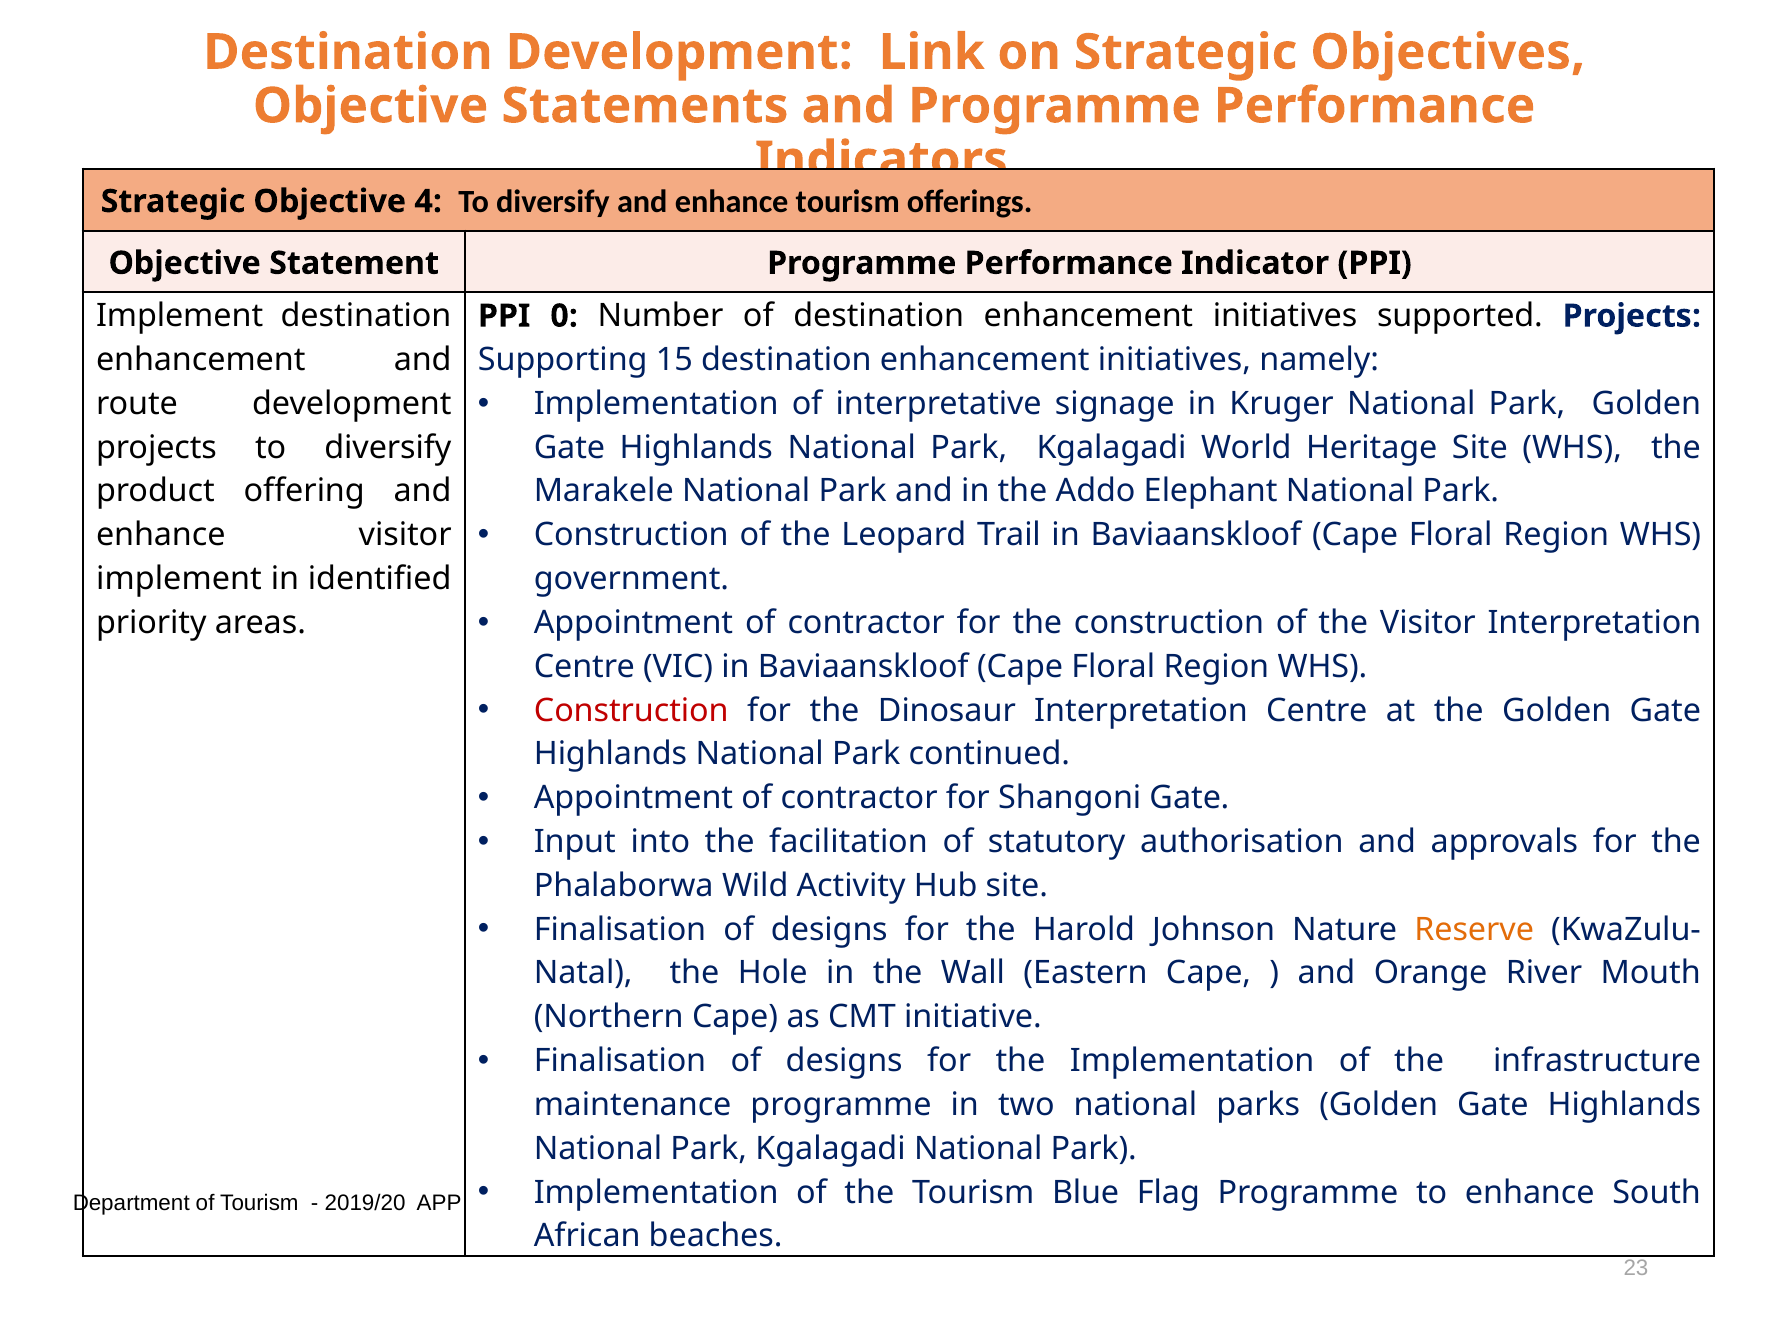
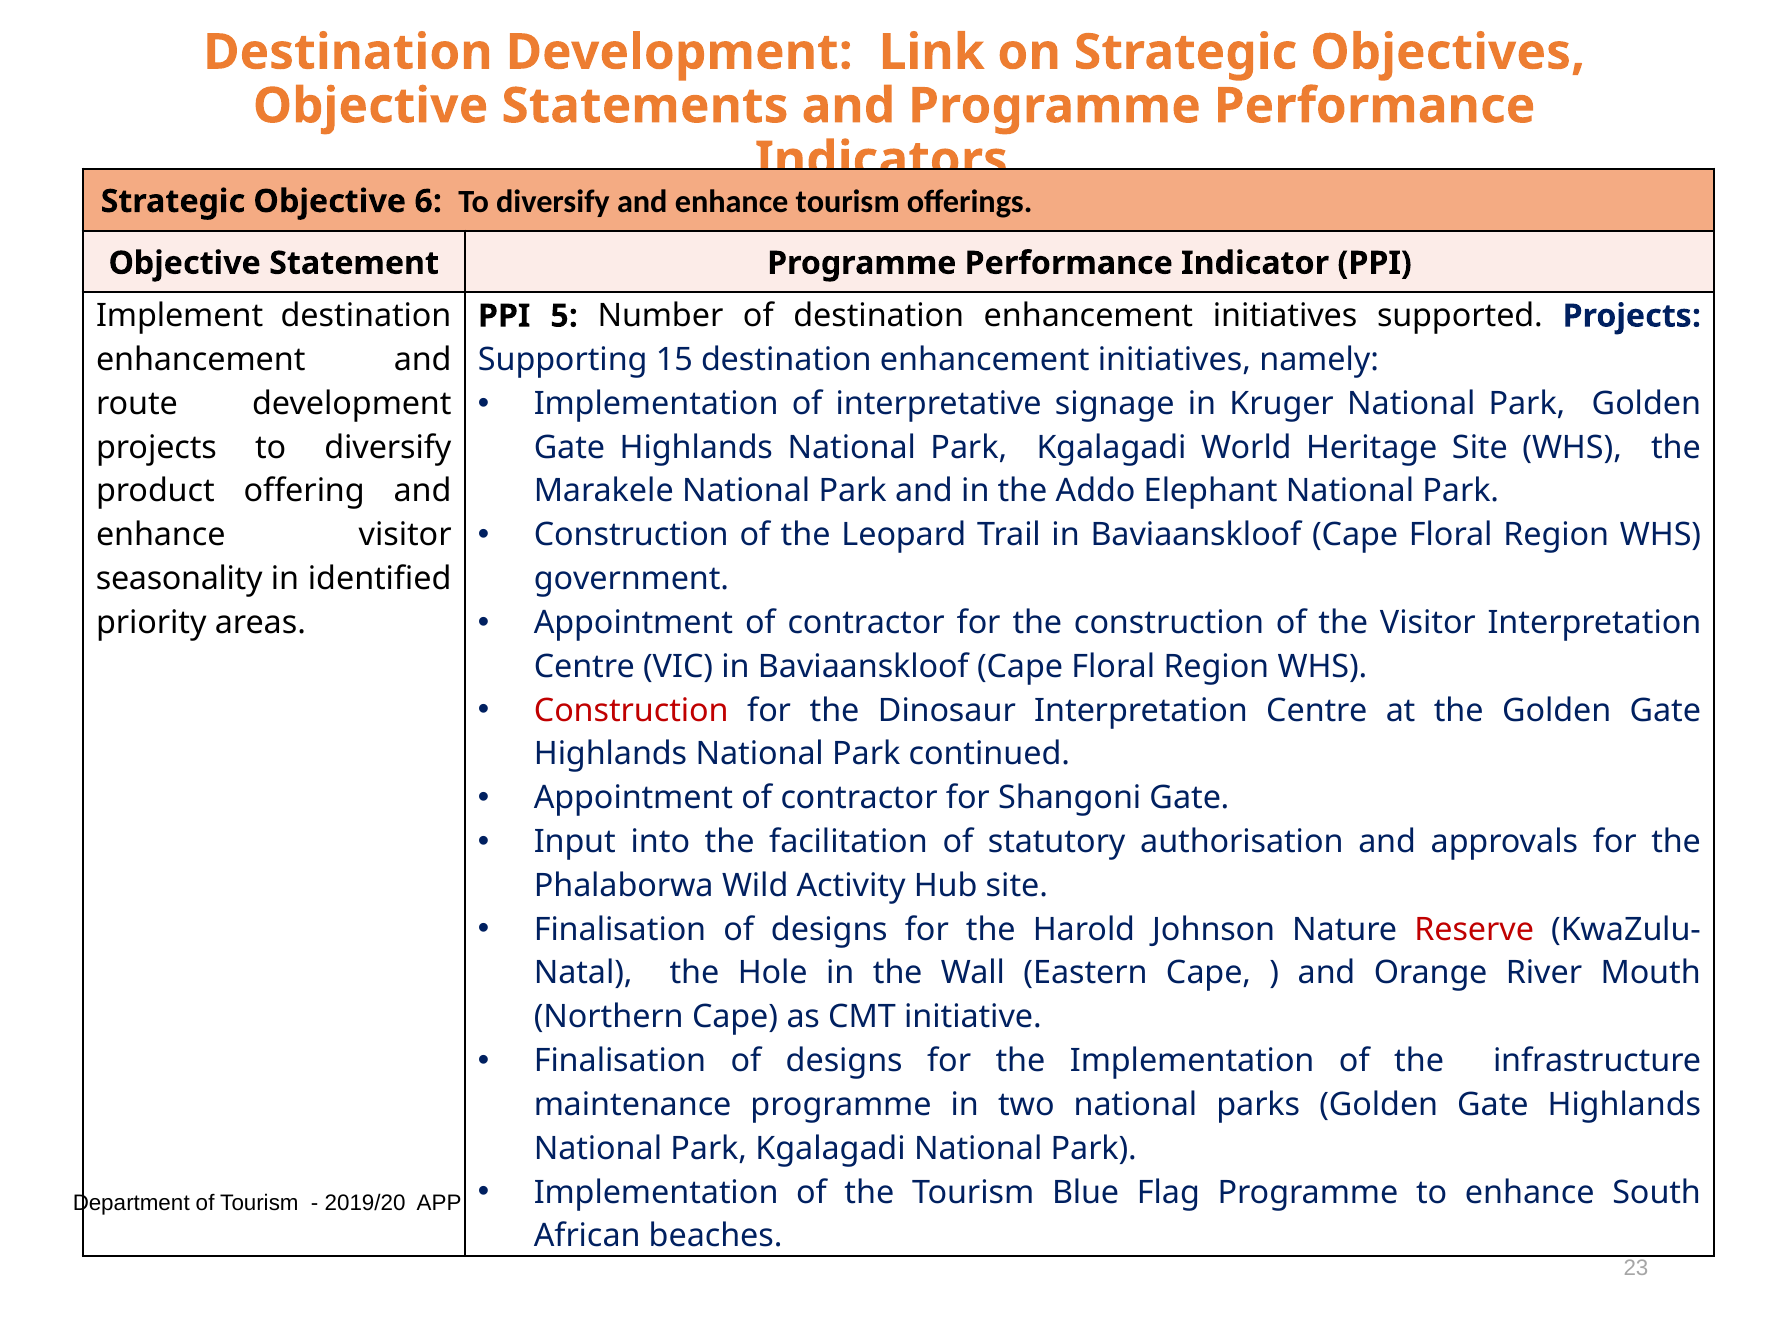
4: 4 -> 6
0: 0 -> 5
implement at (179, 579): implement -> seasonality
Reserve colour: orange -> red
